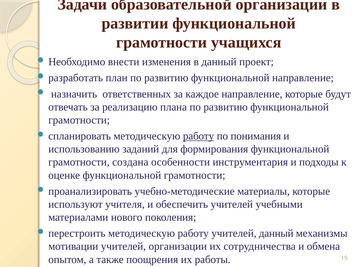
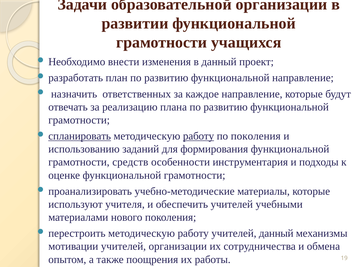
спланировать underline: none -> present
по понимания: понимания -> поколения
создана: создана -> средств
